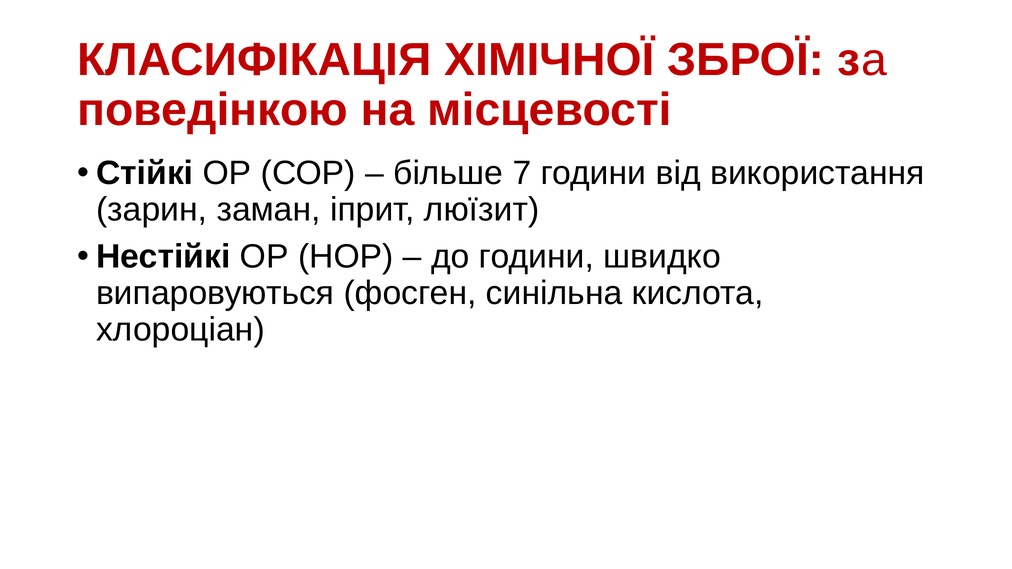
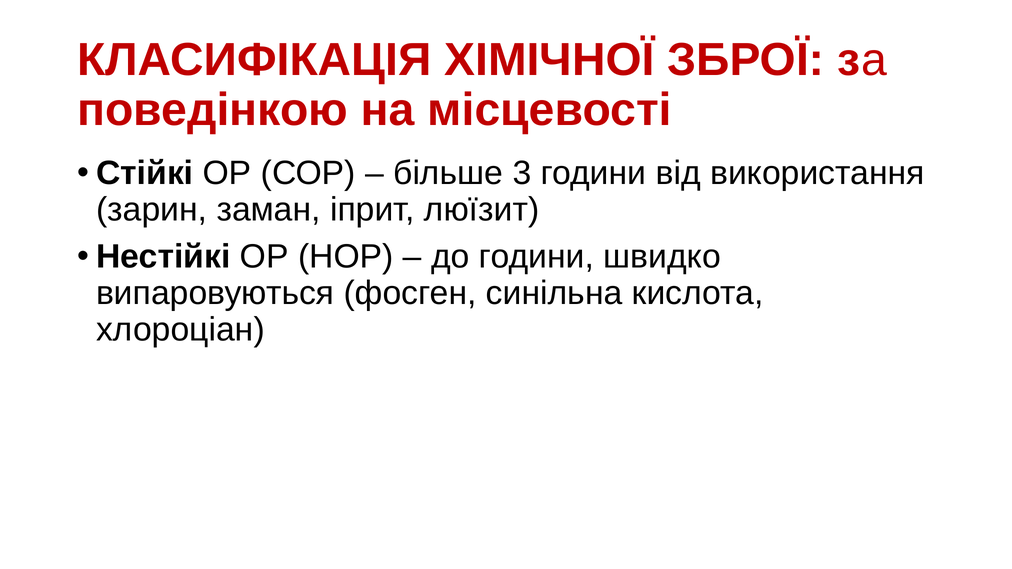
7: 7 -> 3
